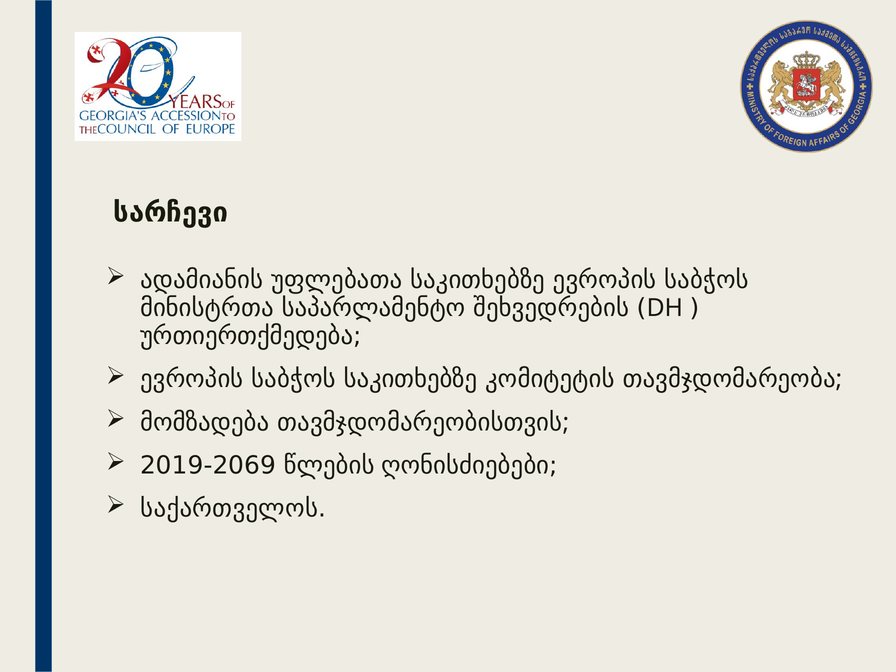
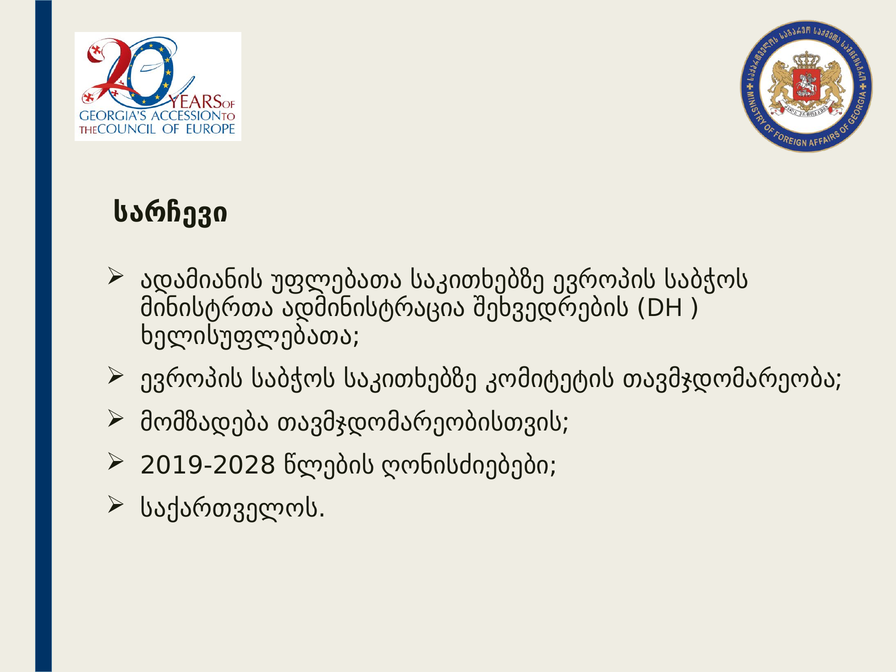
საპარლამენტო: საპარლამენტო -> ადმინისტრაცია
ურთიერთქმედება: ურთიერთქმედება -> ხელისუფლებათა
2019-2069: 2019-2069 -> 2019-2028
